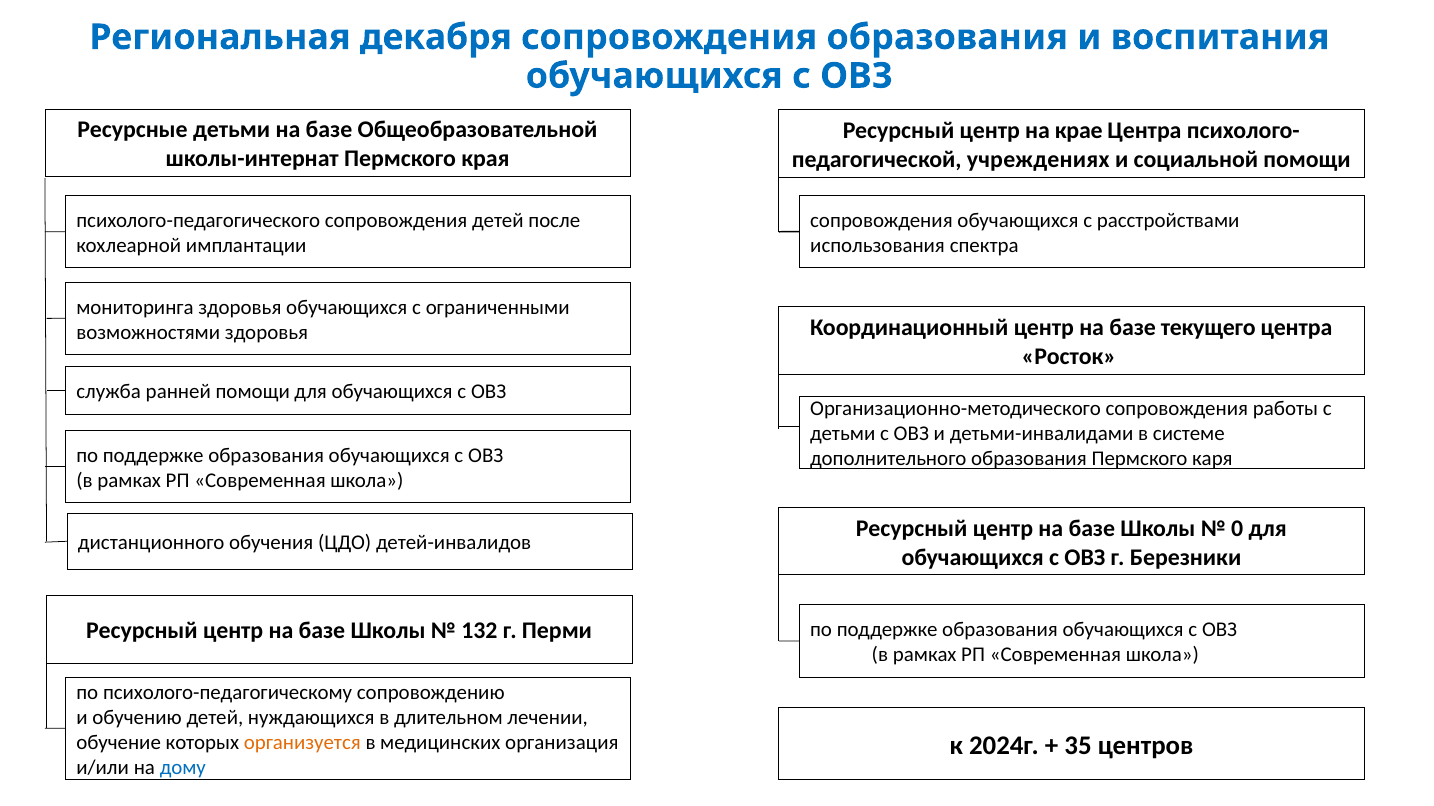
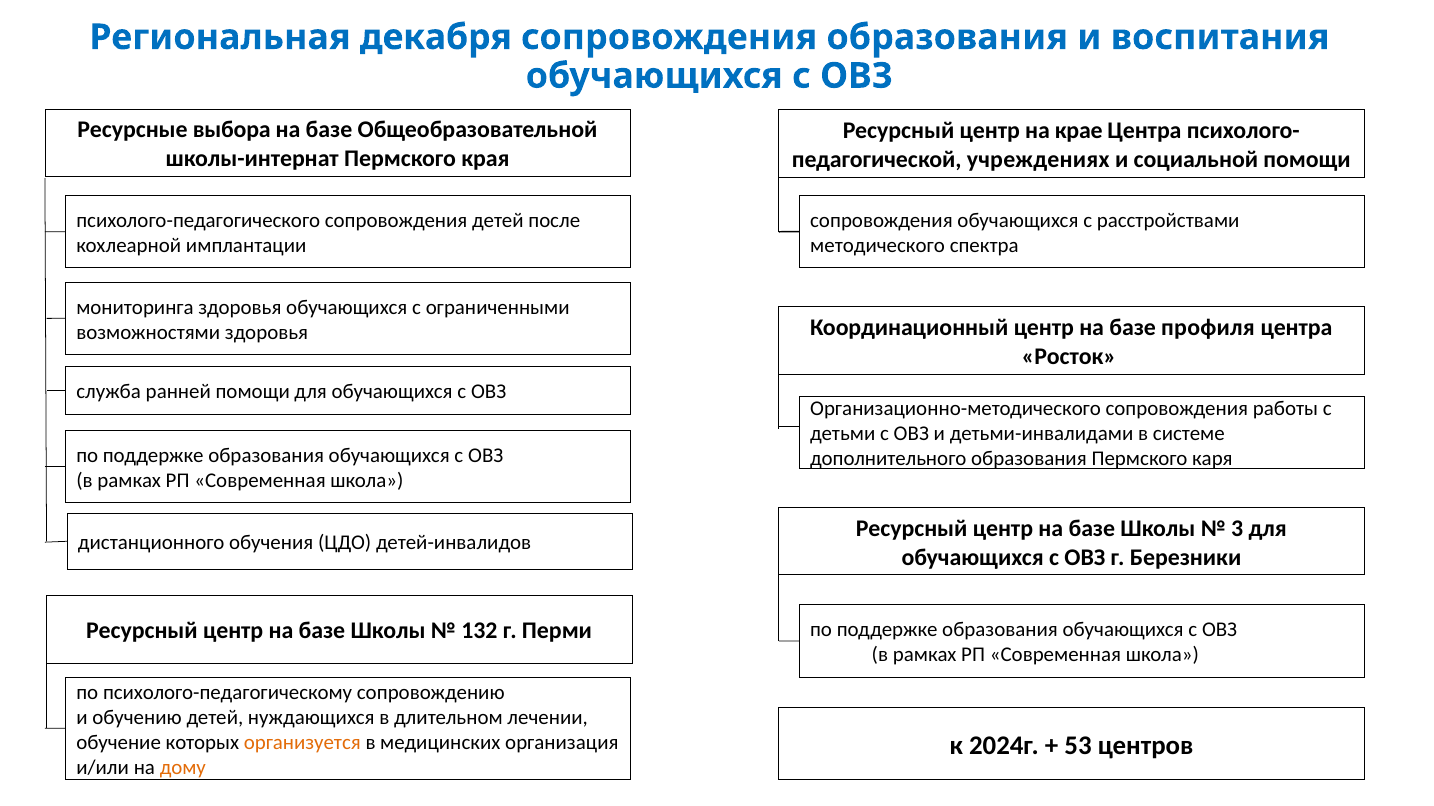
Ресурсные детьми: детьми -> выбора
использования: использования -> методического
текущего: текущего -> профиля
0: 0 -> 3
35: 35 -> 53
дому colour: blue -> orange
